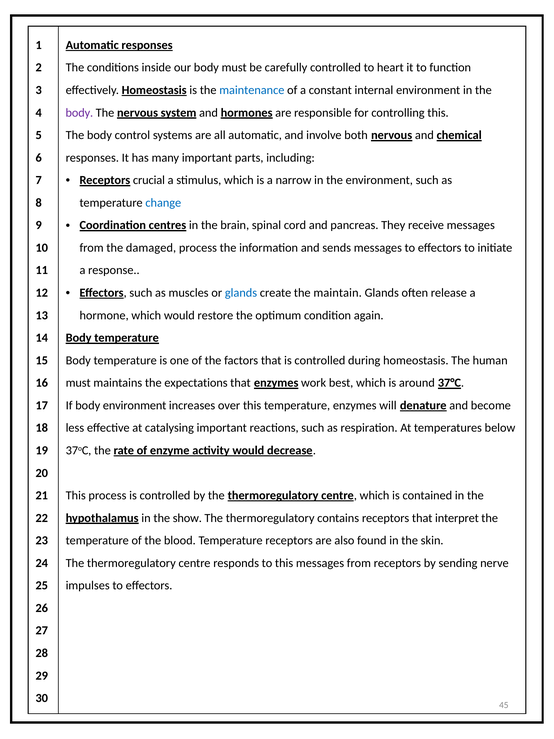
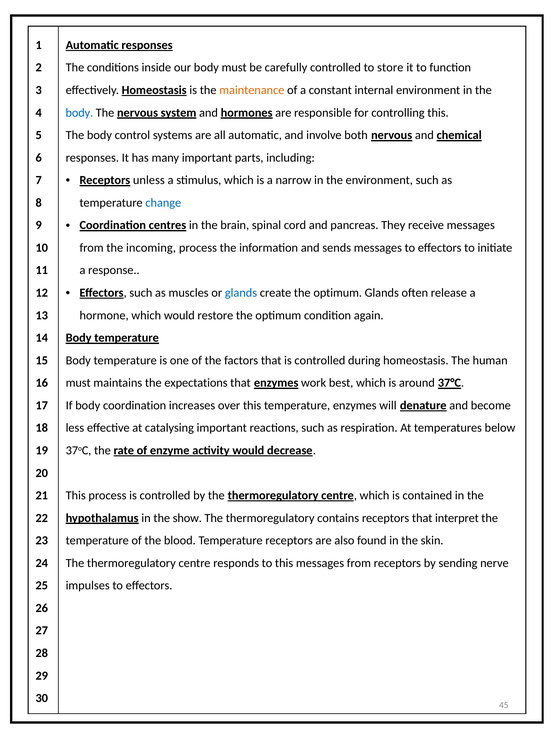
heart: heart -> store
maintenance colour: blue -> orange
body at (79, 113) colour: purple -> blue
crucial: crucial -> unless
damaged: damaged -> incoming
create the maintain: maintain -> optimum
body environment: environment -> coordination
